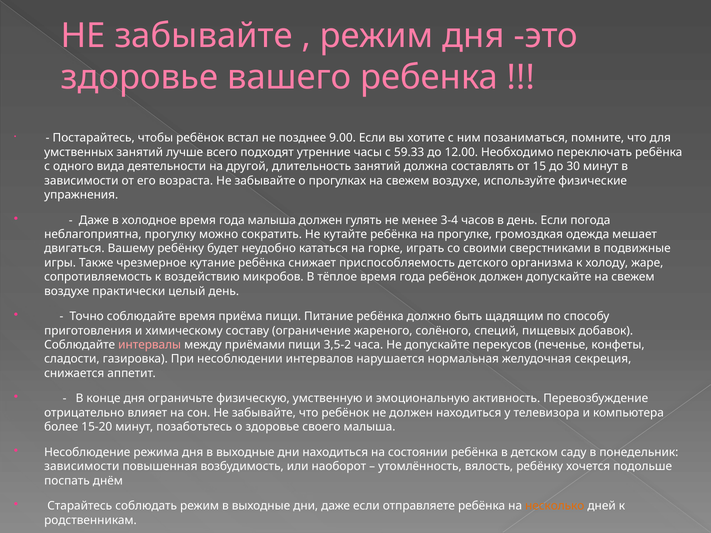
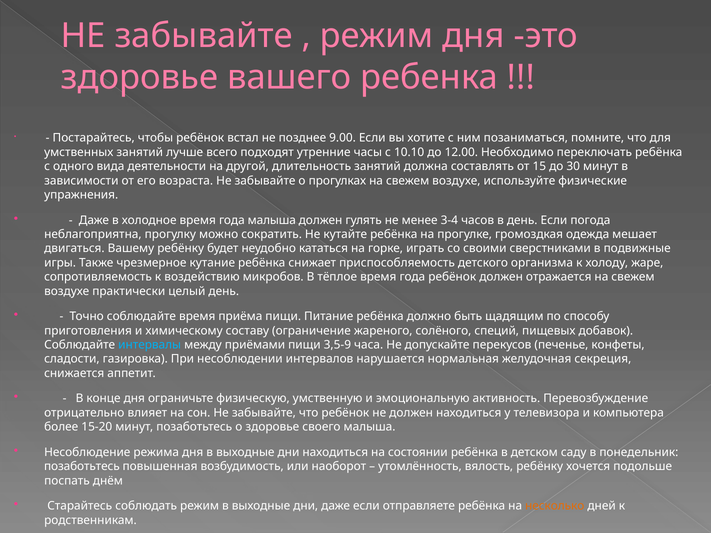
59.33: 59.33 -> 10.10
должен допускайте: допускайте -> отражается
интервалы colour: pink -> light blue
3,5-2: 3,5-2 -> 3,5-9
зависимости at (82, 467): зависимости -> позаботьтесь
